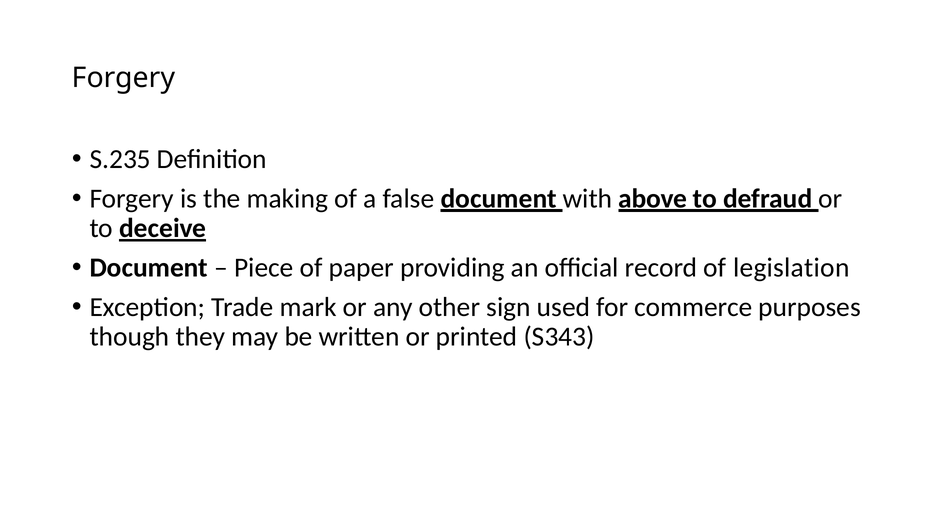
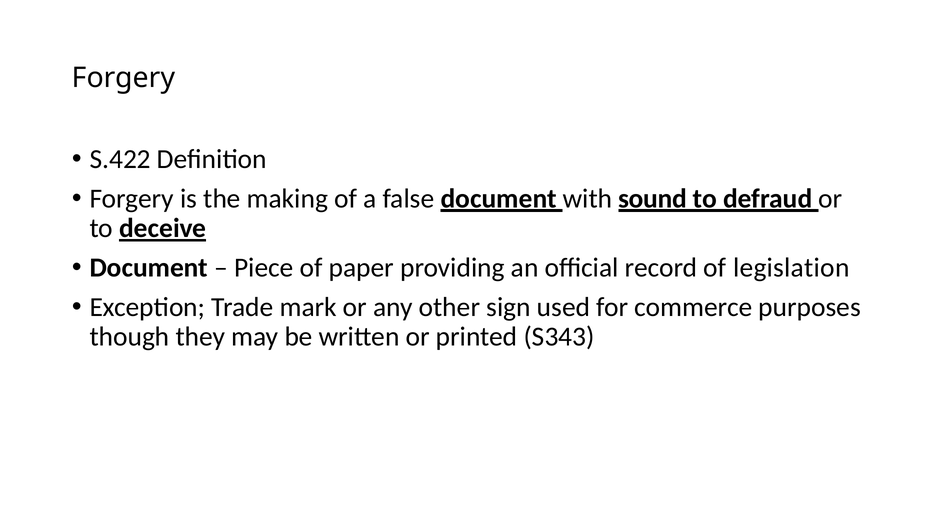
S.235: S.235 -> S.422
above: above -> sound
